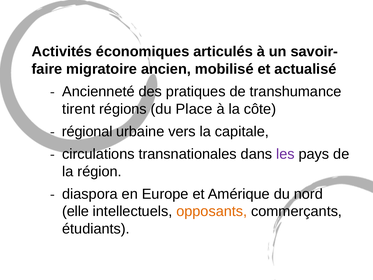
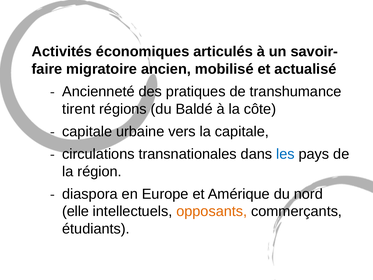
Place: Place -> Baldé
régional at (87, 131): régional -> capitale
les colour: purple -> blue
